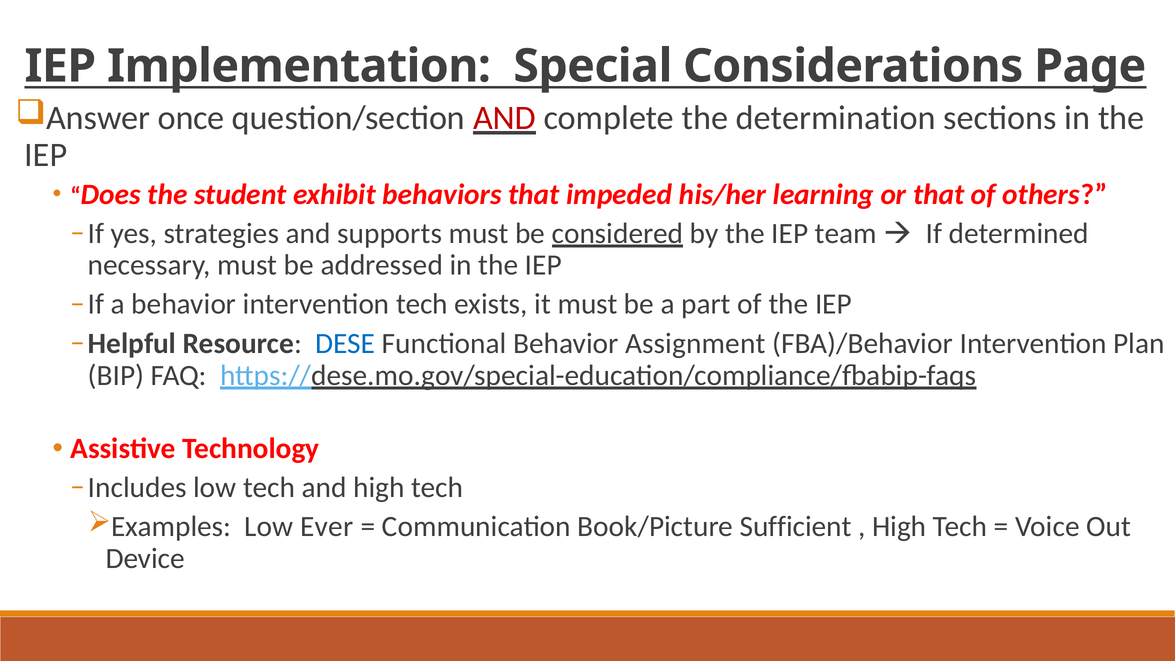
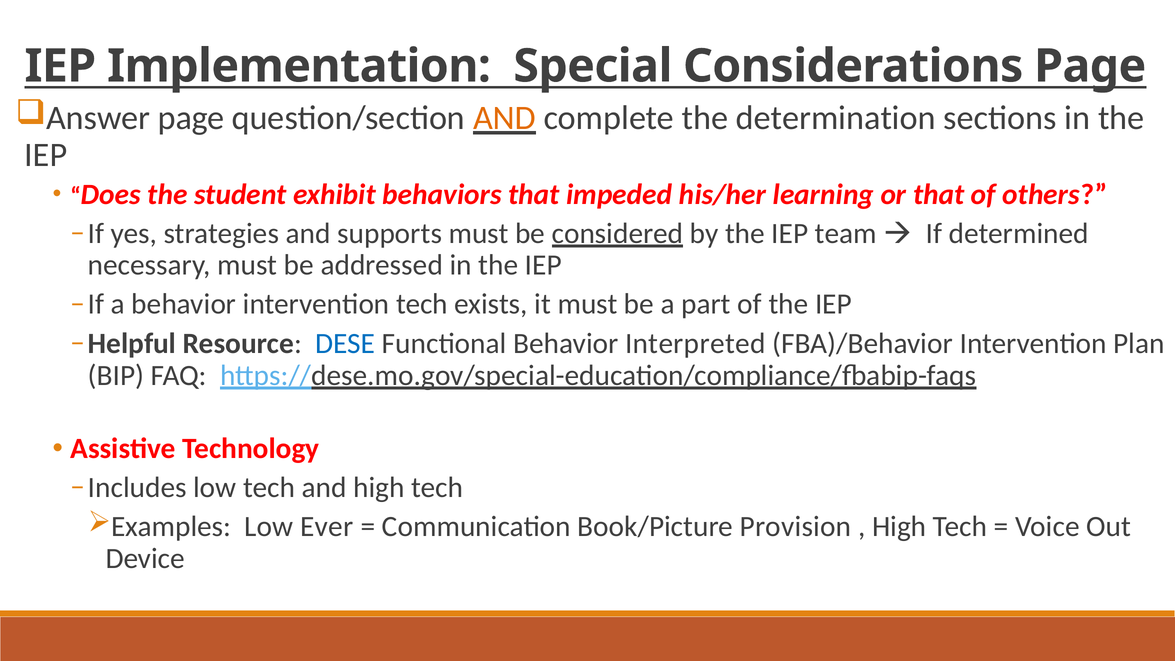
Answer once: once -> page
AND at (505, 118) colour: red -> orange
Assignment: Assignment -> Interpreted
Sufficient: Sufficient -> Provision
